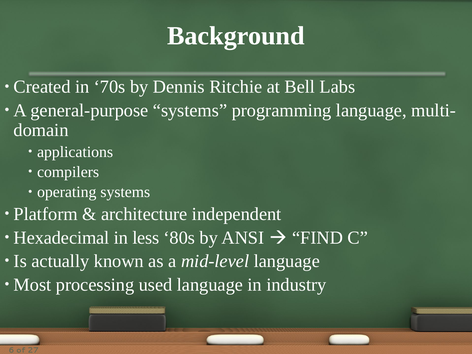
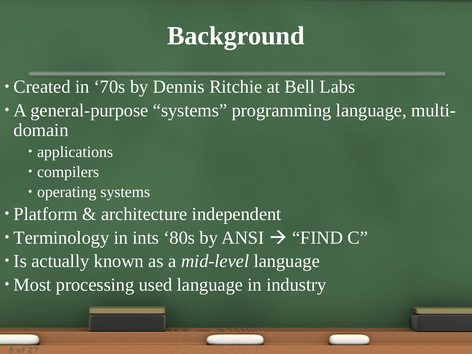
Hexadecimal: Hexadecimal -> Terminology
less: less -> ints
